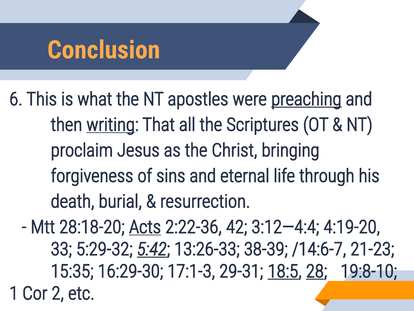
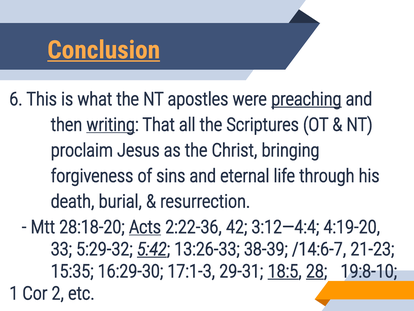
Conclusion underline: none -> present
